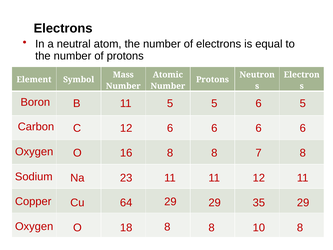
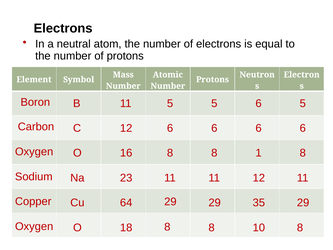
7: 7 -> 1
